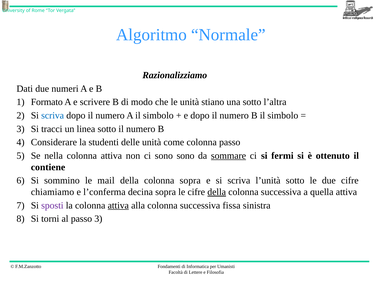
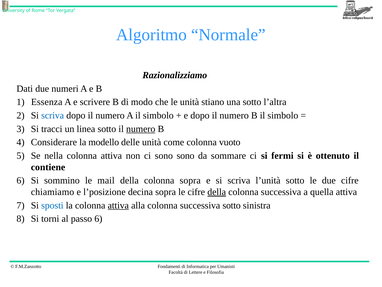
Formato: Formato -> Essenza
numero at (141, 129) underline: none -> present
studenti: studenti -> modello
colonna passo: passo -> vuoto
sommare underline: present -> none
l’conferma: l’conferma -> l’posizione
sposti colour: purple -> blue
successiva fissa: fissa -> sotto
passo 3: 3 -> 6
